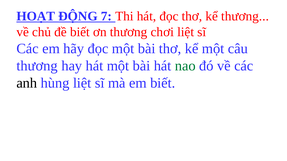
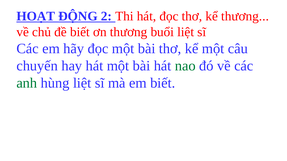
7: 7 -> 2
chơi: chơi -> buổi
thương at (37, 66): thương -> chuyến
anh colour: black -> green
